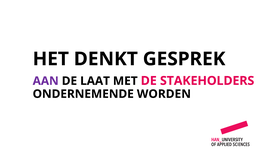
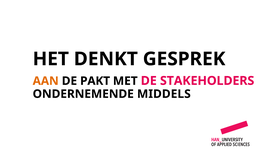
AAN colour: purple -> orange
LAAT: LAAT -> PAKT
WORDEN: WORDEN -> MIDDELS
